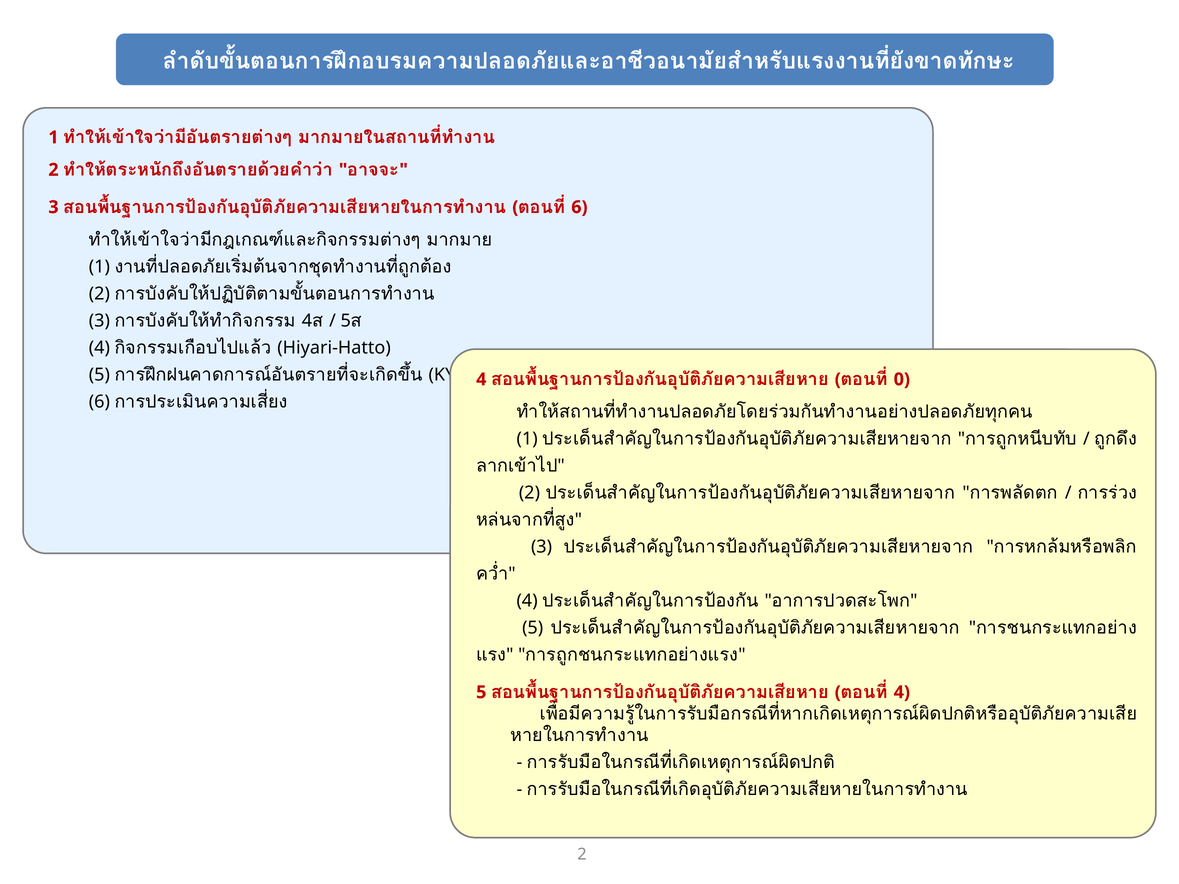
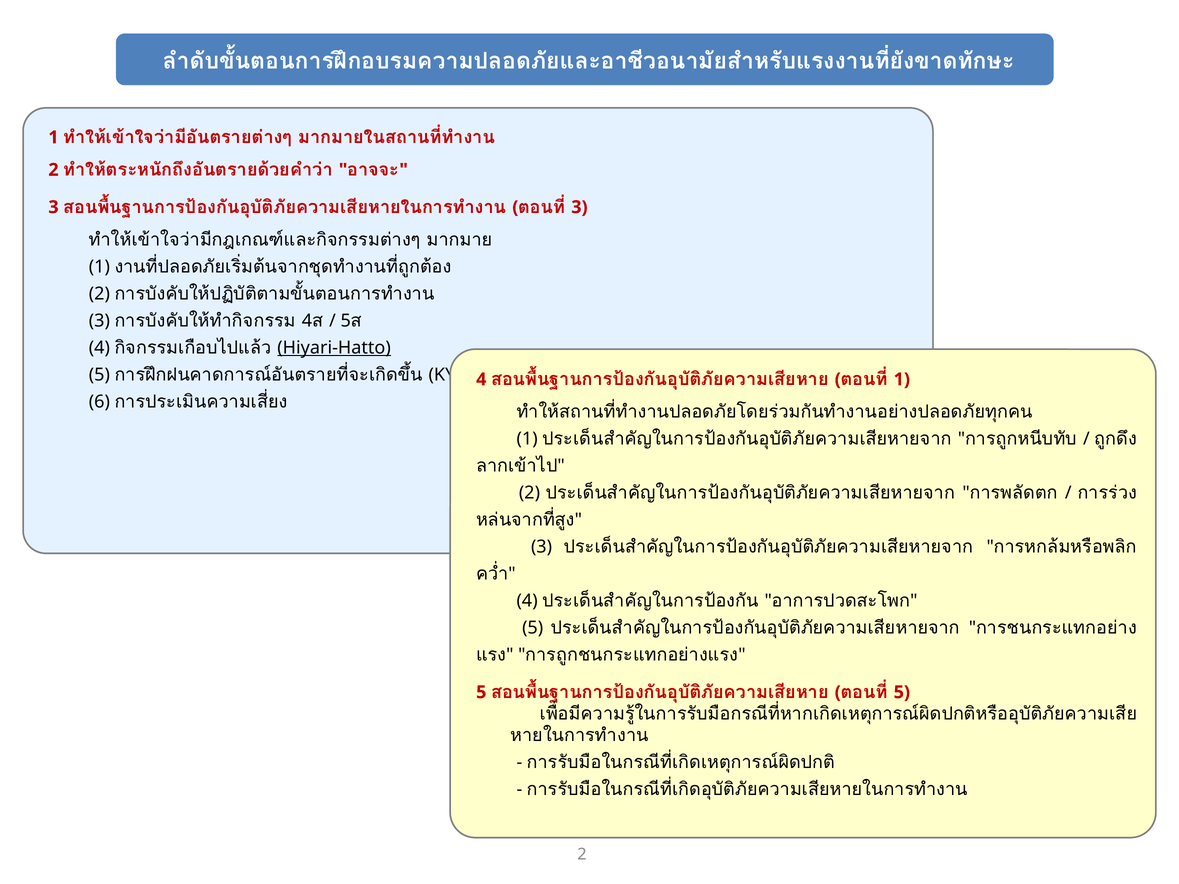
6 at (579, 207): 6 -> 3
Hiyari-Hatto underline: none -> present
0 at (902, 380): 0 -> 1
4 at (902, 692): 4 -> 5
